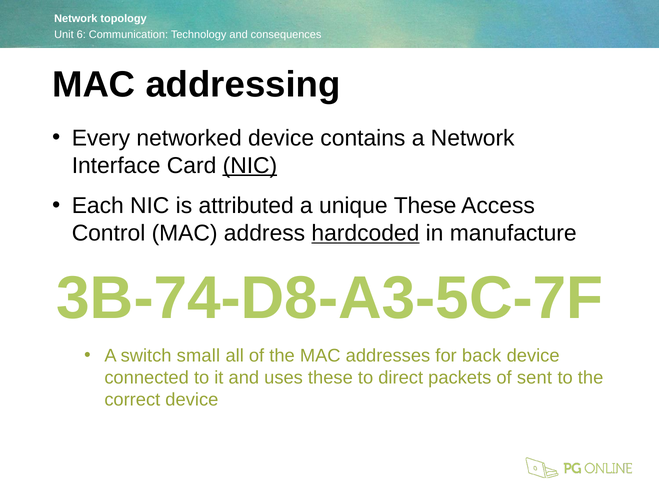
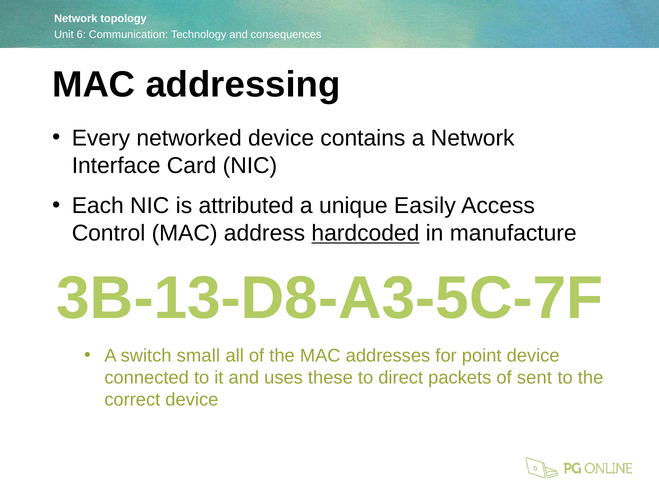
NIC at (250, 166) underline: present -> none
unique These: These -> Easily
3B-74-D8-A3-5C-7F: 3B-74-D8-A3-5C-7F -> 3B-13-D8-A3-5C-7F
back: back -> point
